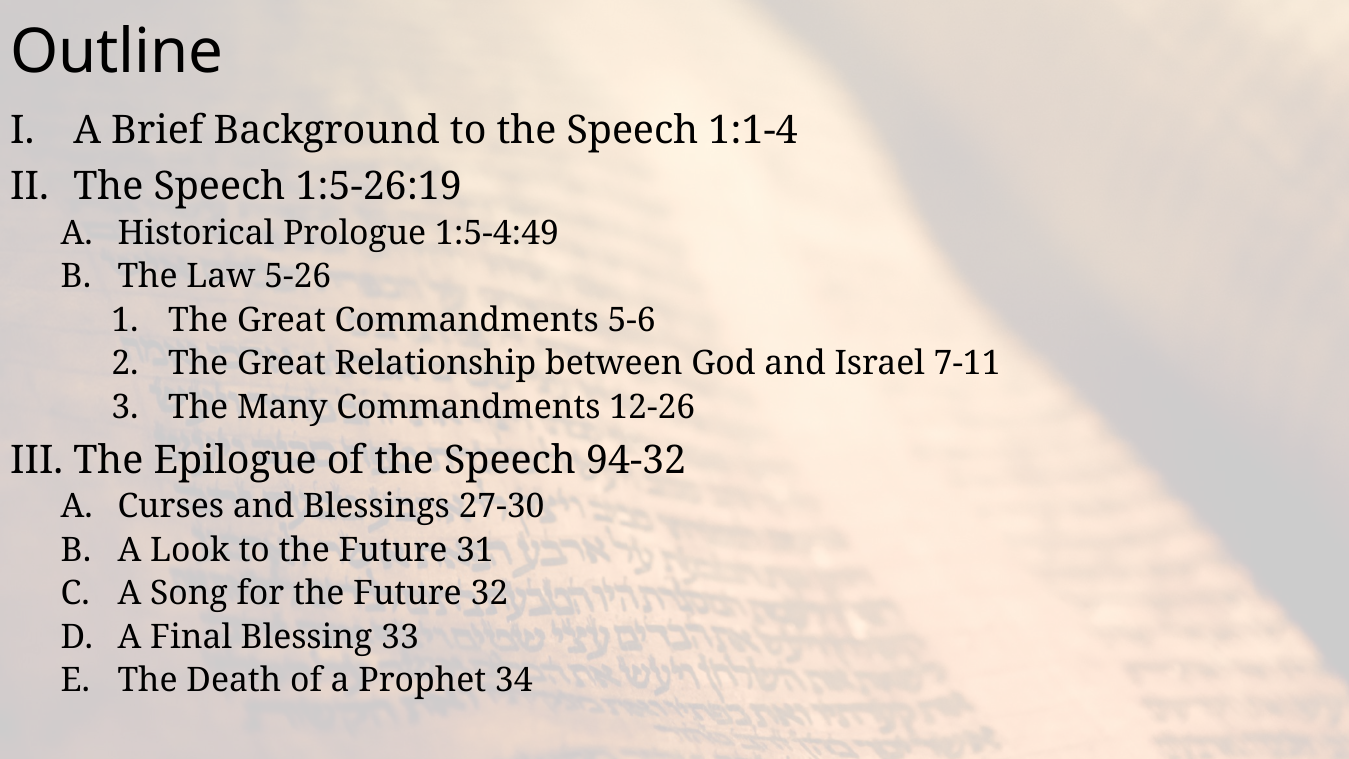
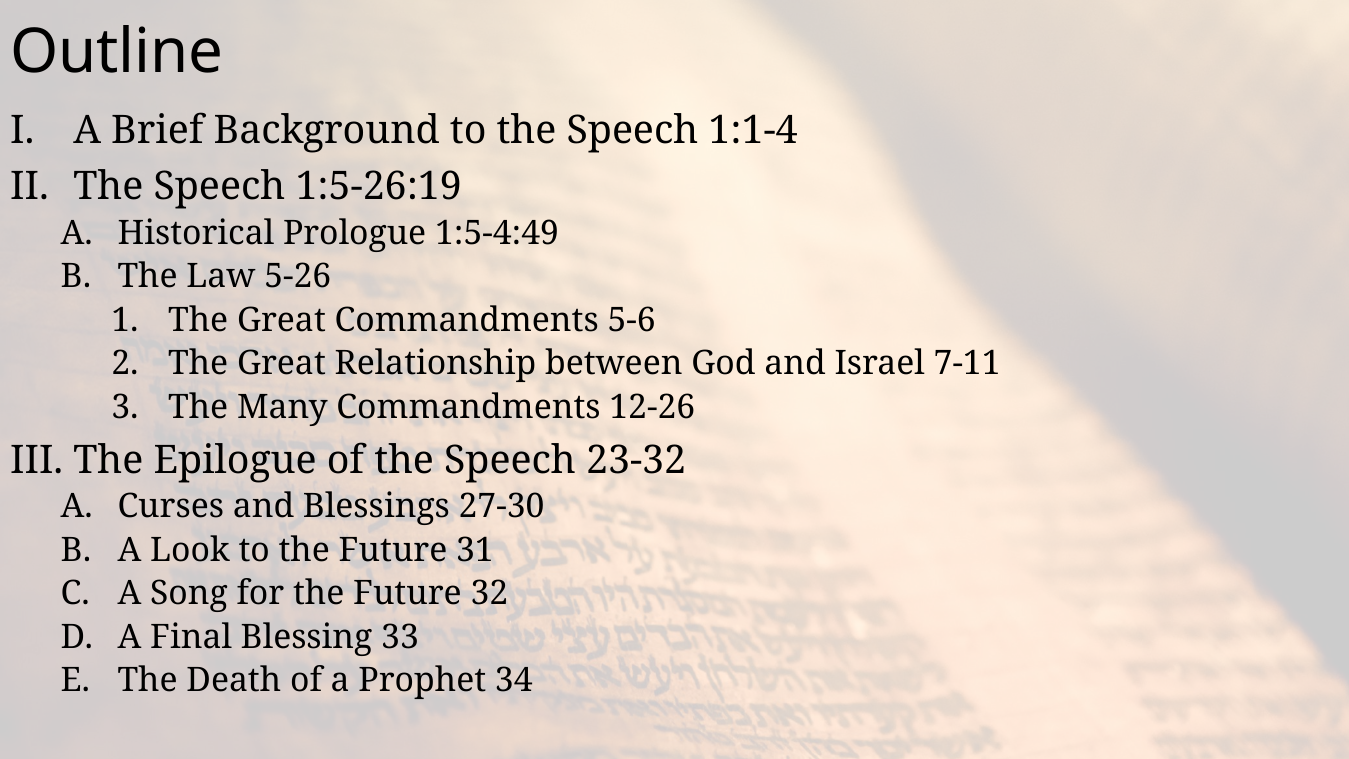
94-32: 94-32 -> 23-32
